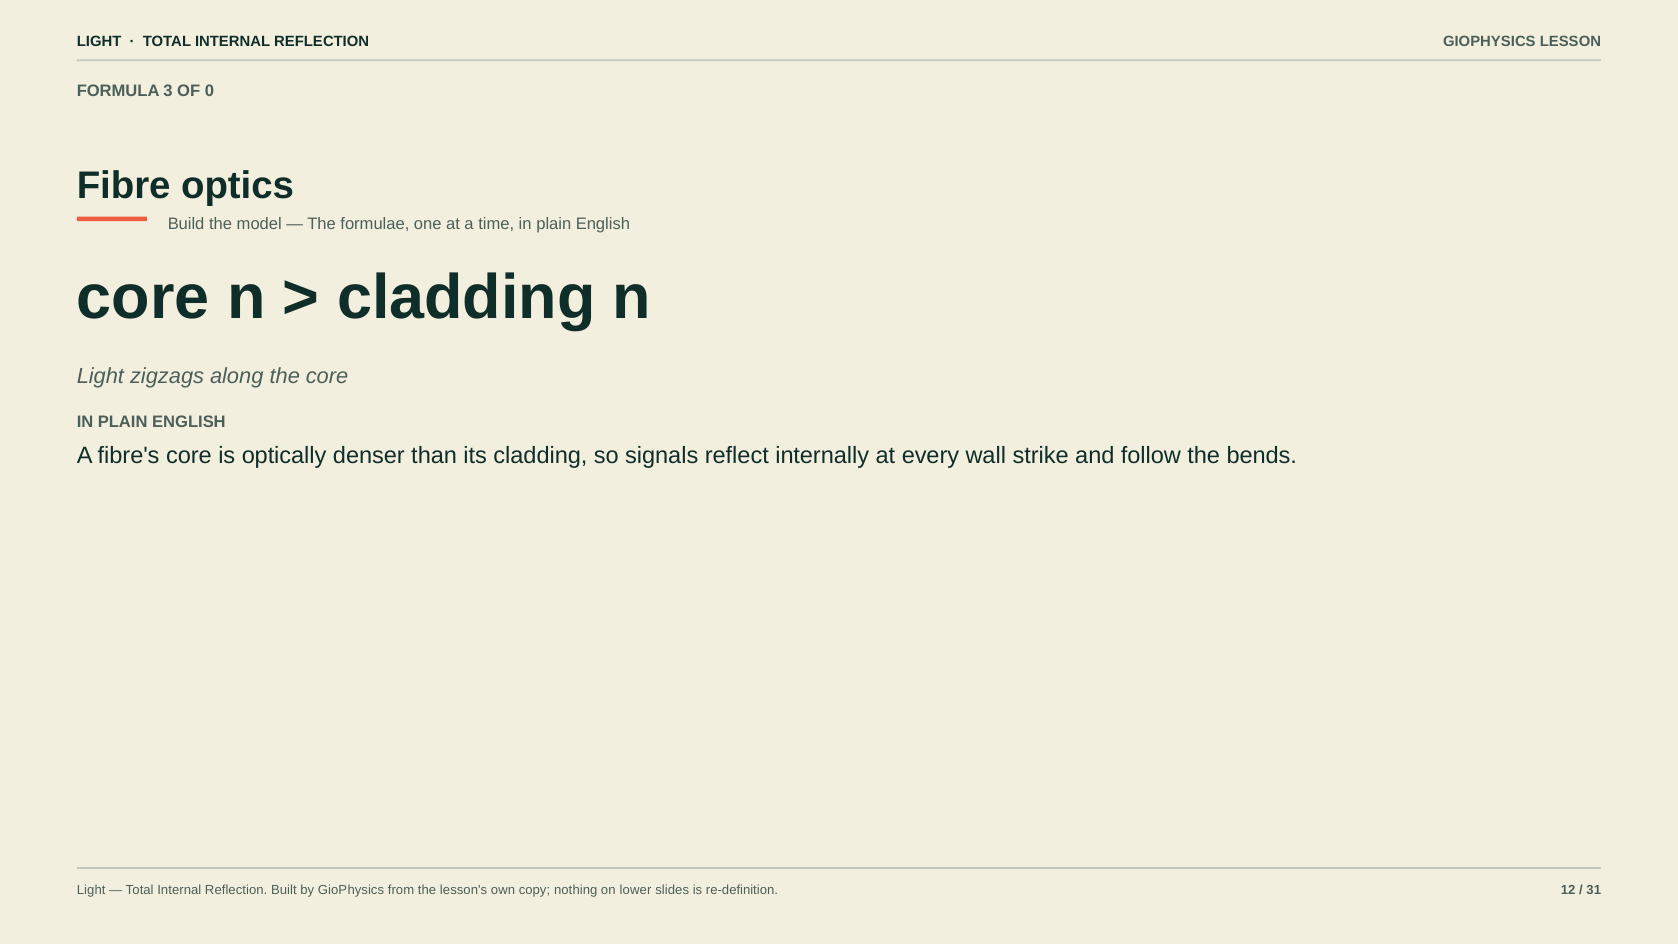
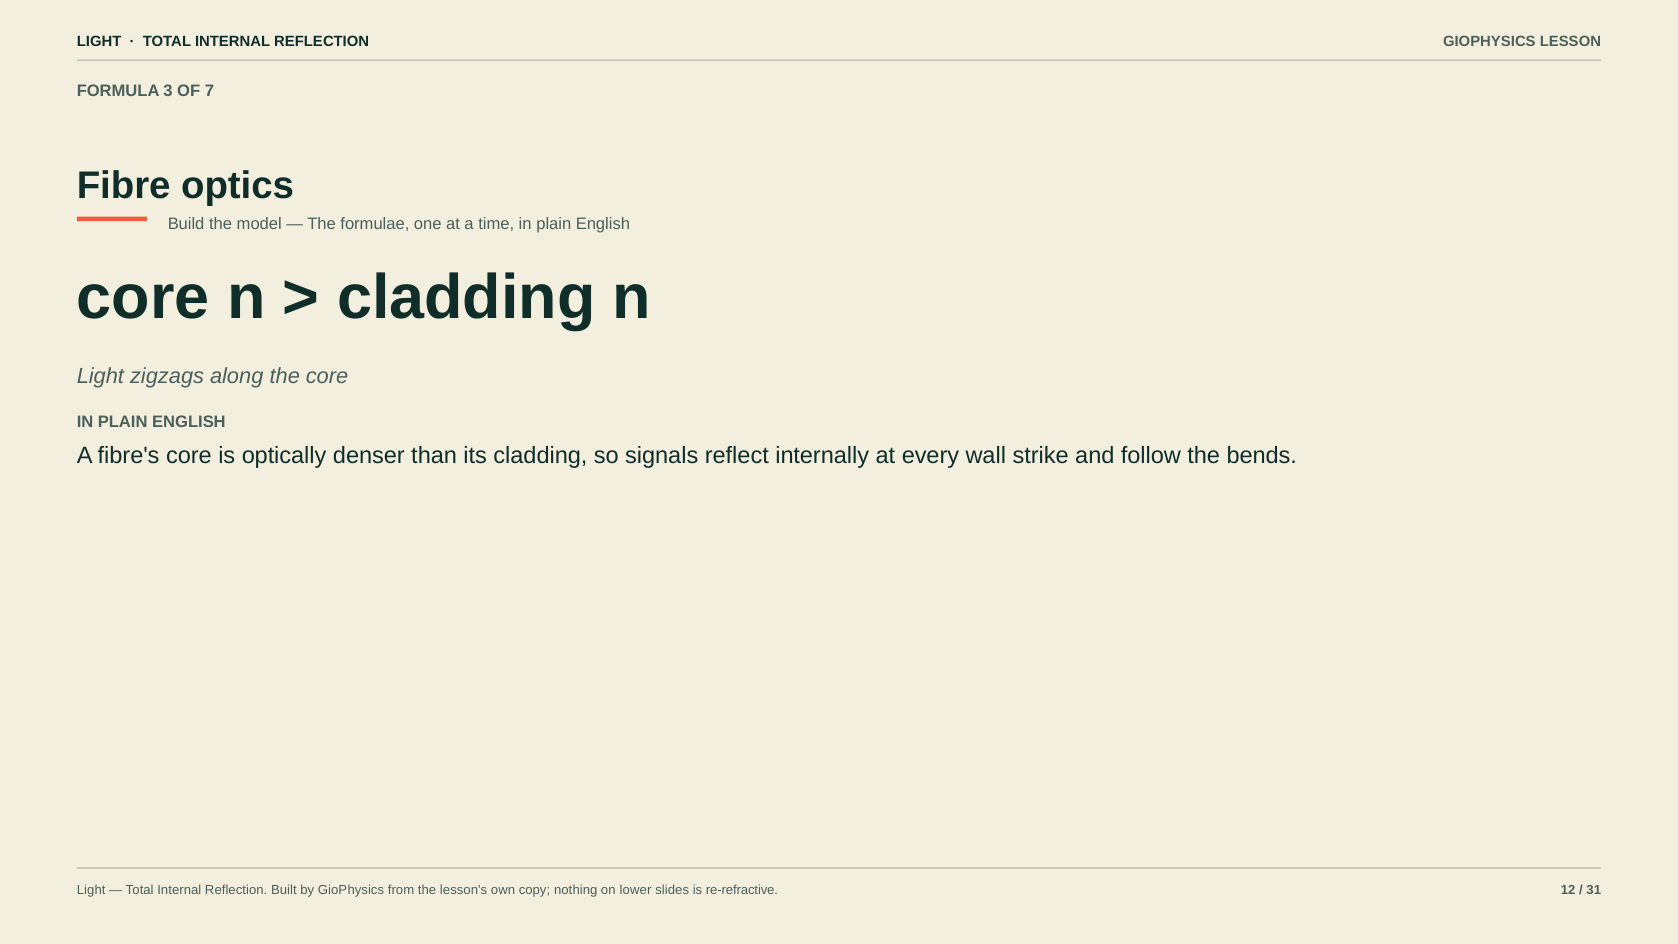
0: 0 -> 7
re-definition: re-definition -> re-refractive
